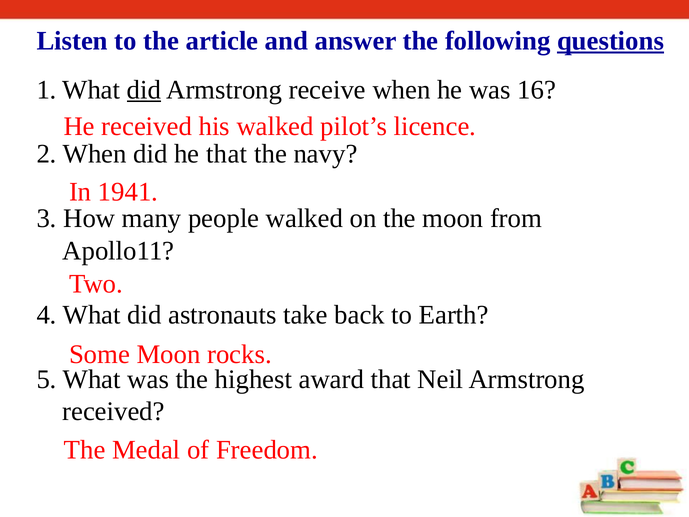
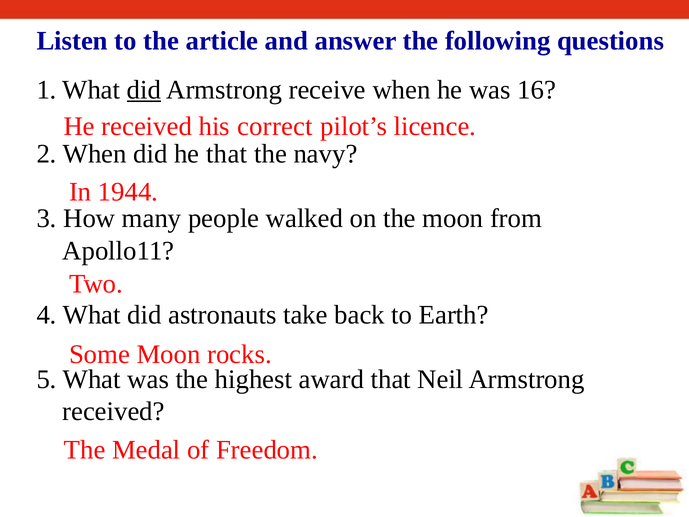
questions underline: present -> none
his walked: walked -> correct
1941: 1941 -> 1944
